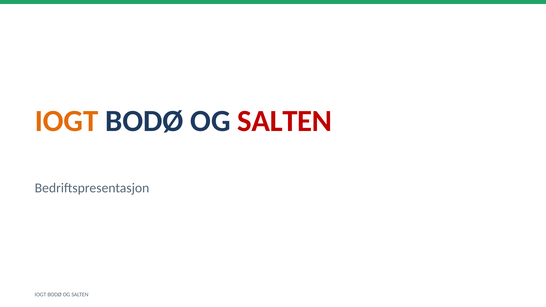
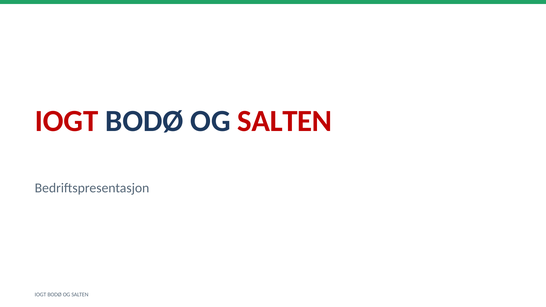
IOGT at (67, 121) colour: orange -> red
